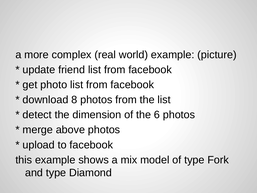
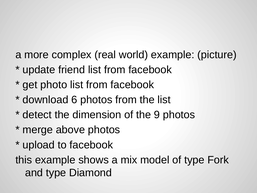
8: 8 -> 6
6: 6 -> 9
